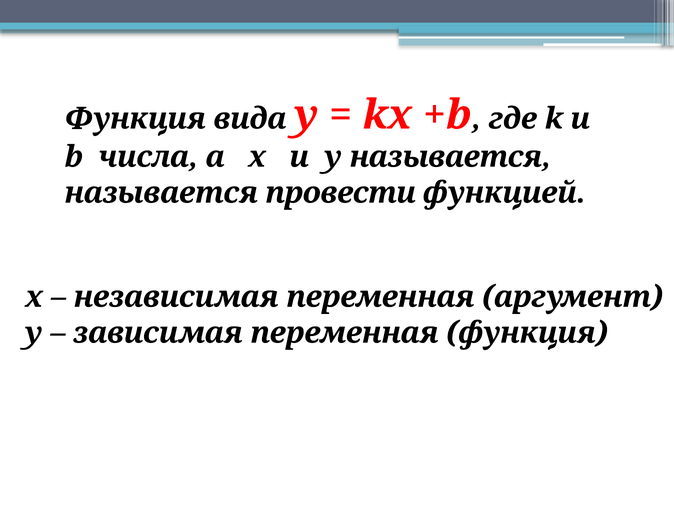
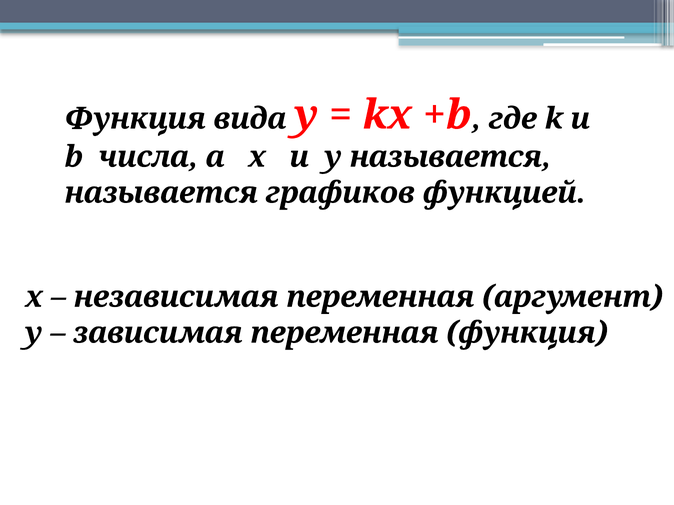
провести: провести -> графиков
